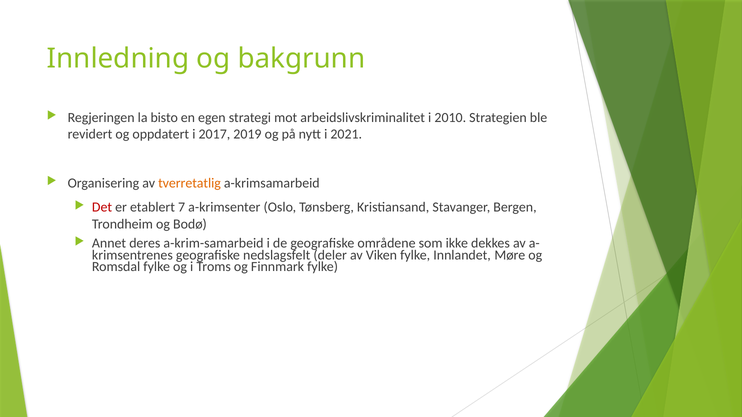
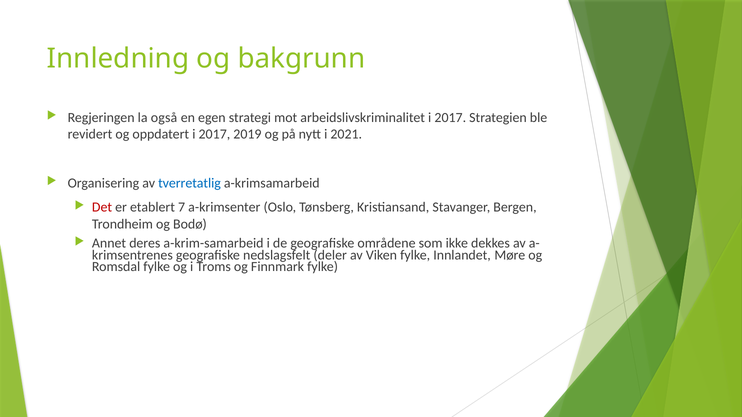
bisto: bisto -> også
arbeidslivskriminalitet i 2010: 2010 -> 2017
tverretatlig colour: orange -> blue
